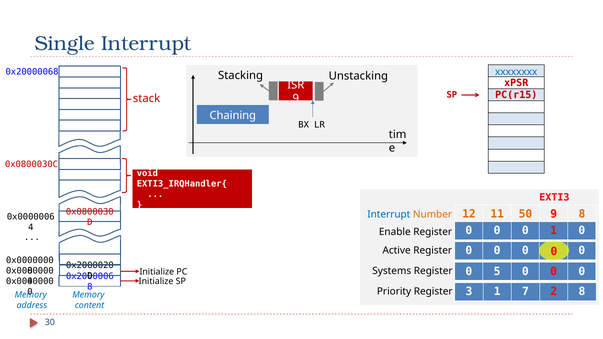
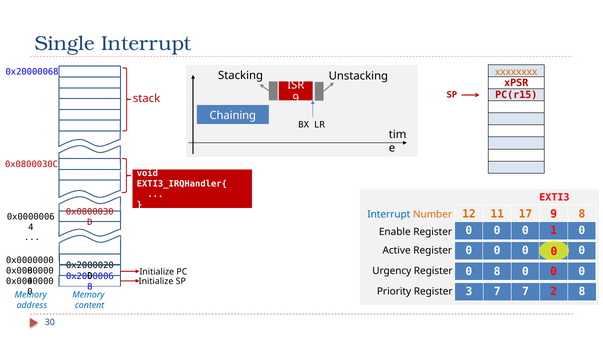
xxxxxxxx colour: blue -> orange
50: 50 -> 17
Systems: Systems -> Urgency
0 5: 5 -> 8
3 1: 1 -> 7
